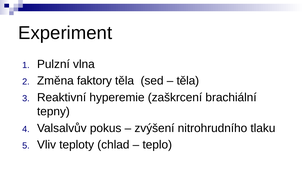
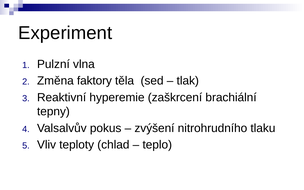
těla at (188, 81): těla -> tlak
